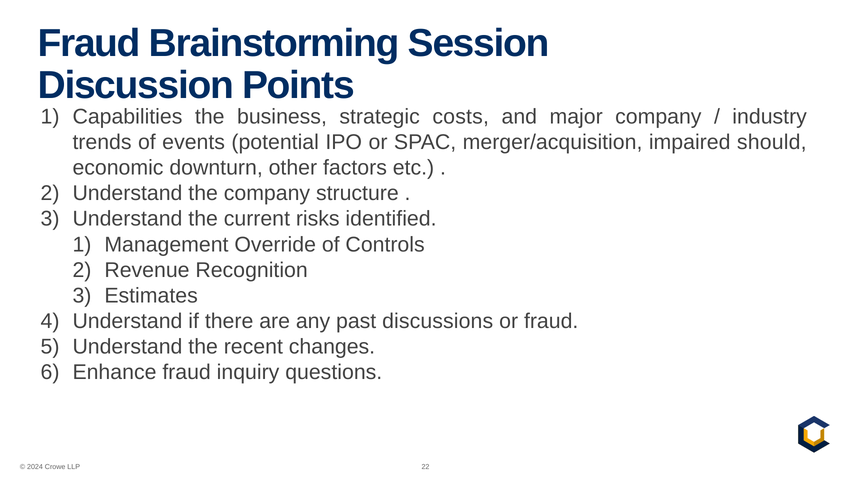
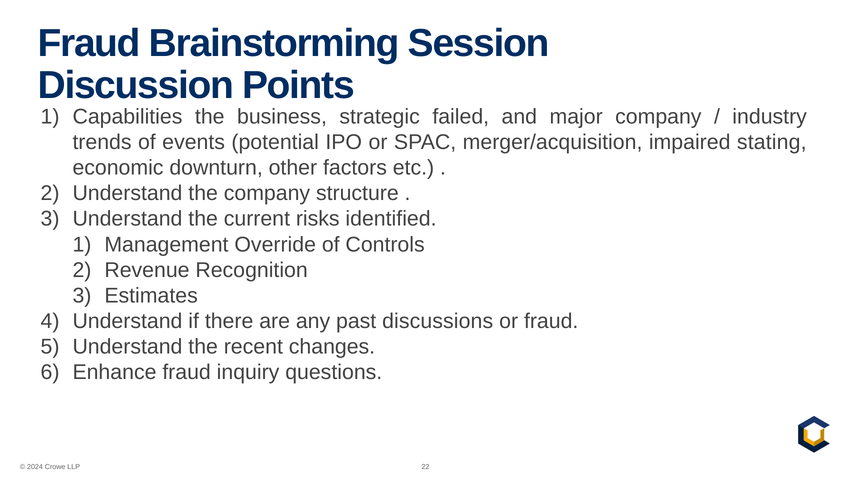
costs: costs -> failed
should: should -> stating
